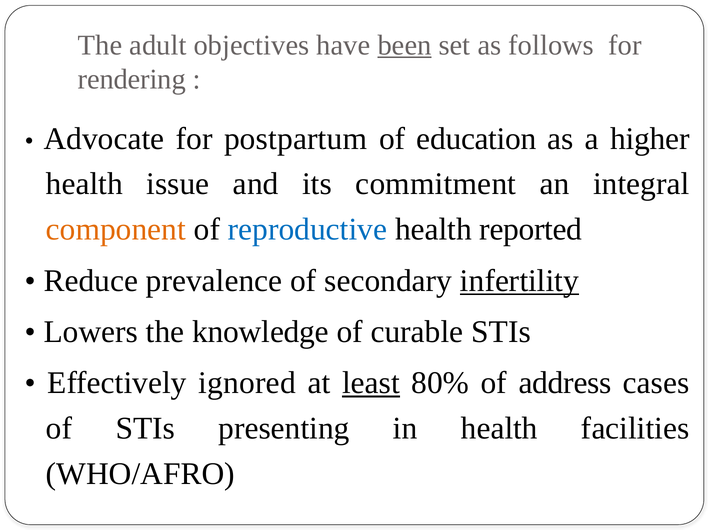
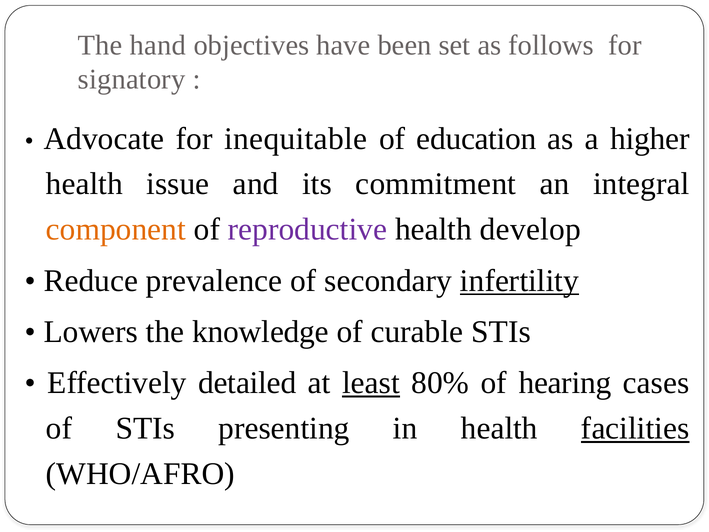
adult: adult -> hand
been underline: present -> none
rendering: rendering -> signatory
postpartum: postpartum -> inequitable
reproductive colour: blue -> purple
reported: reported -> develop
ignored: ignored -> detailed
address: address -> hearing
facilities underline: none -> present
